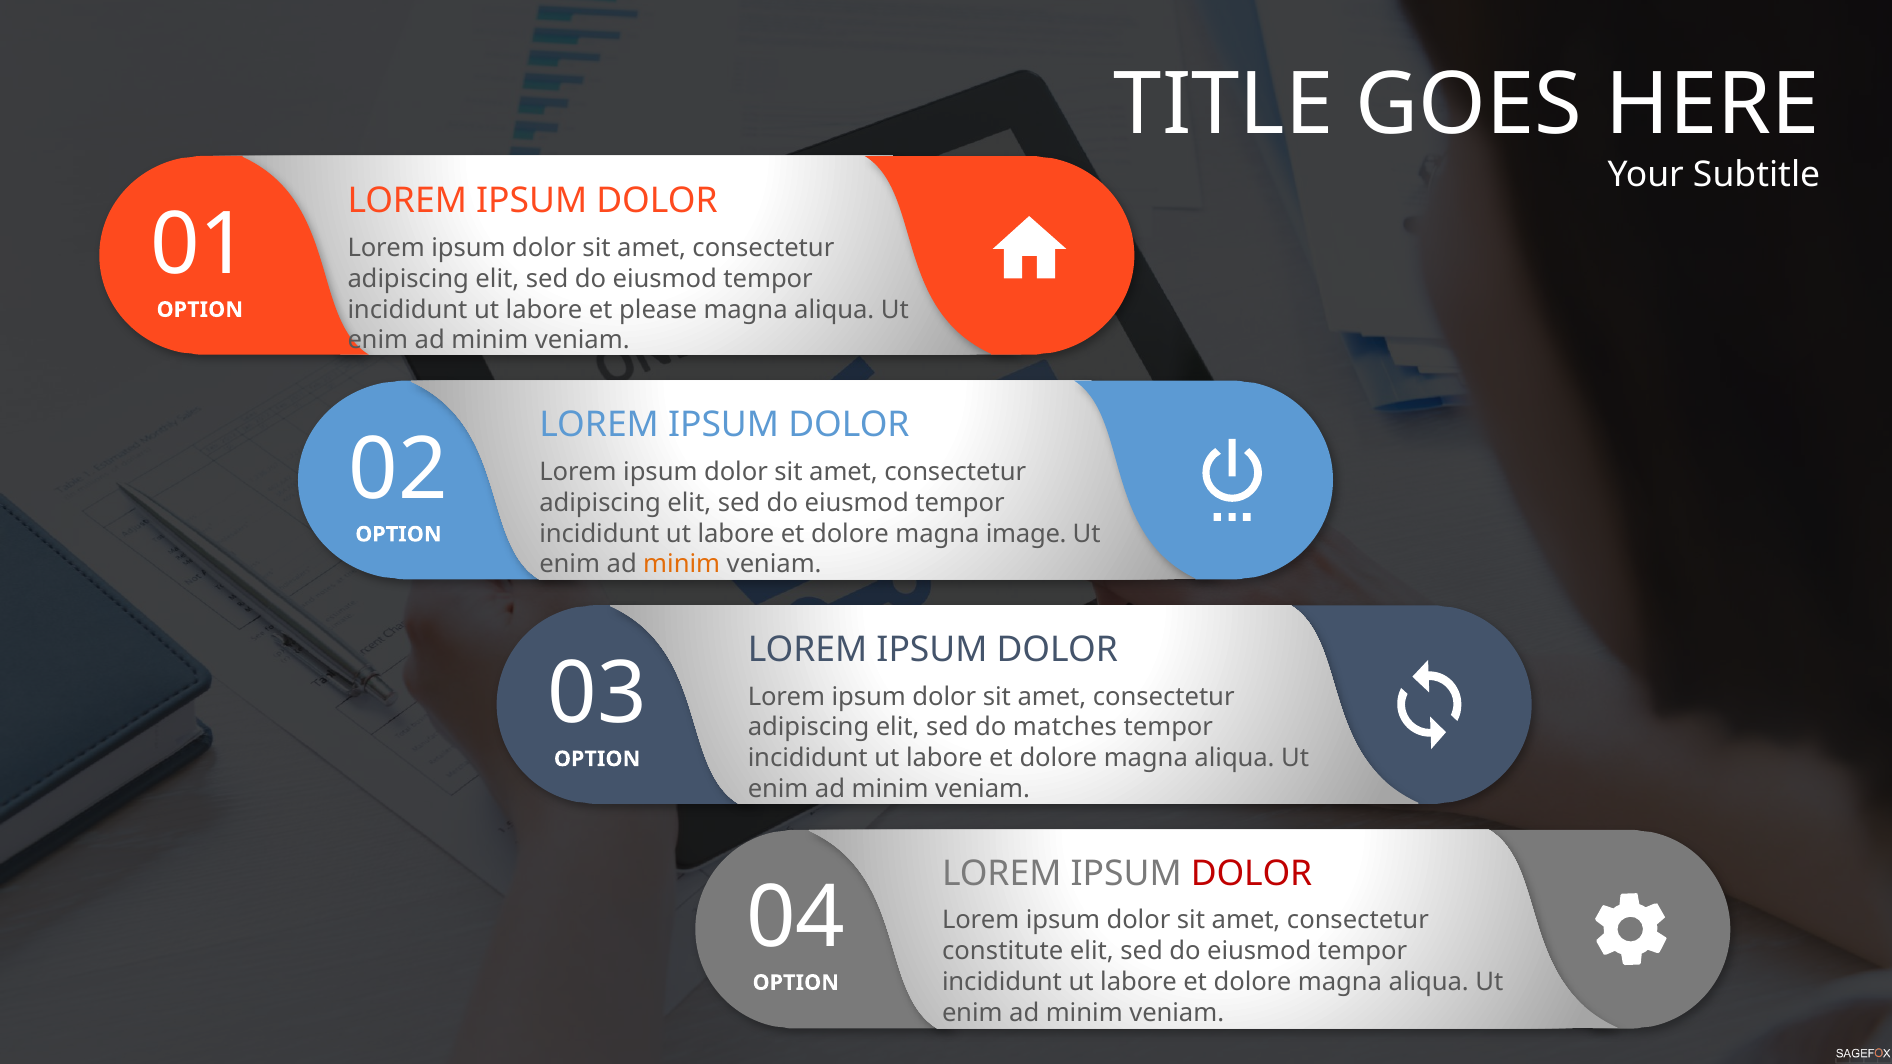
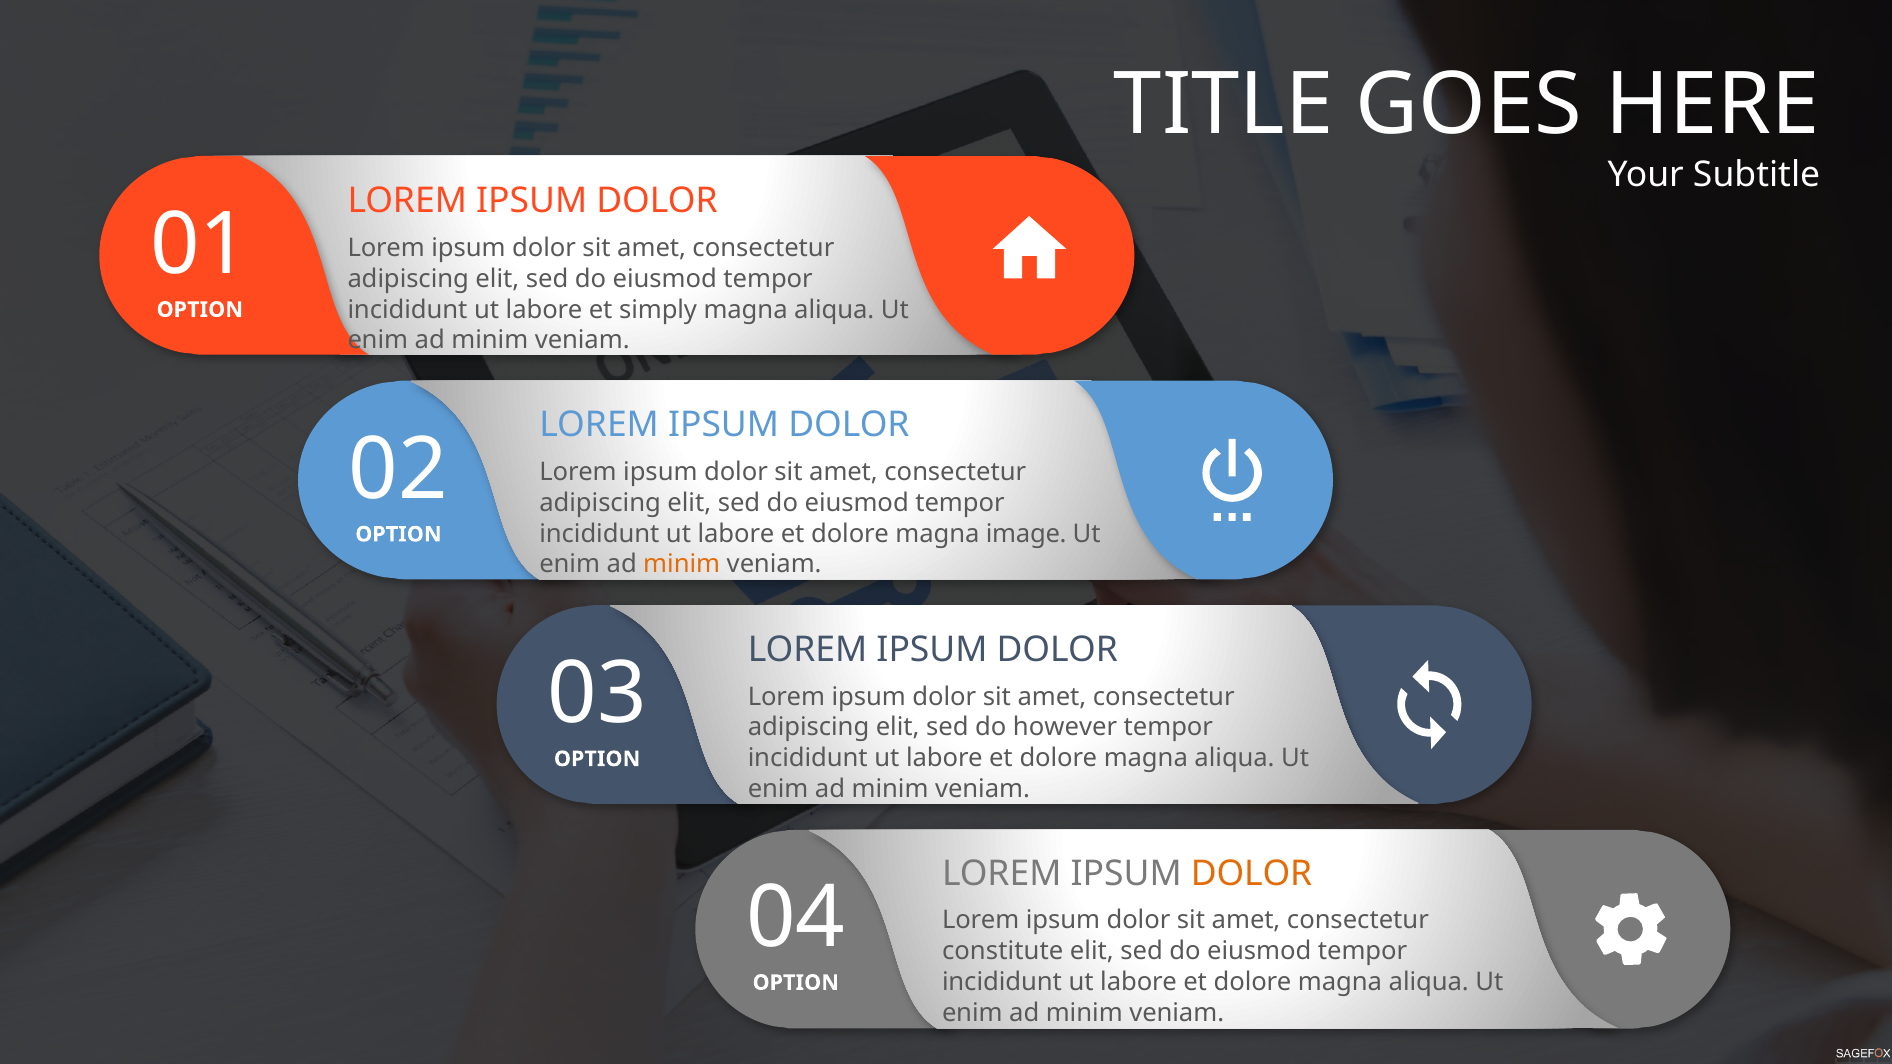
please: please -> simply
matches: matches -> however
DOLOR at (1252, 874) colour: red -> orange
